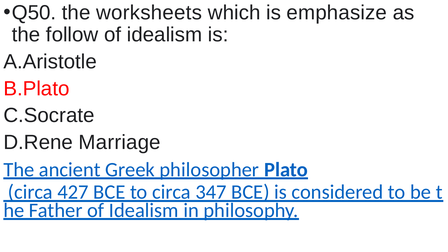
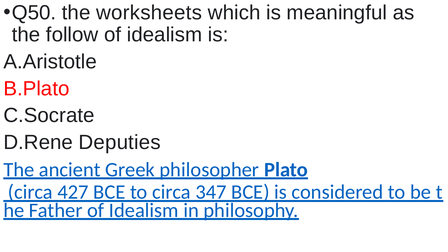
emphasize: emphasize -> meaningful
Marriage: Marriage -> Deputies
